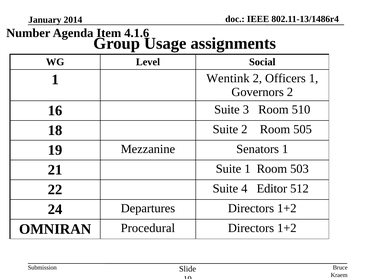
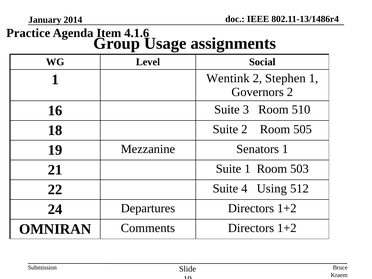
Number: Number -> Practice
Officers: Officers -> Stephen
Editor: Editor -> Using
Procedural: Procedural -> Comments
